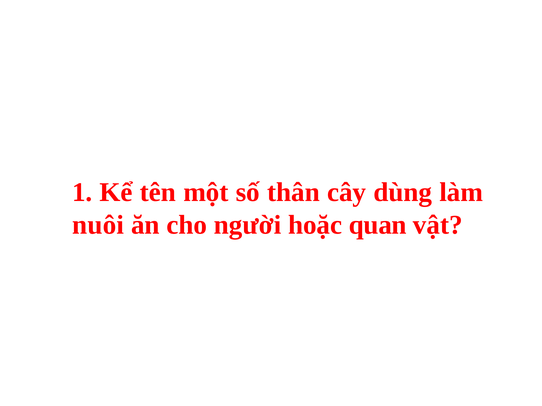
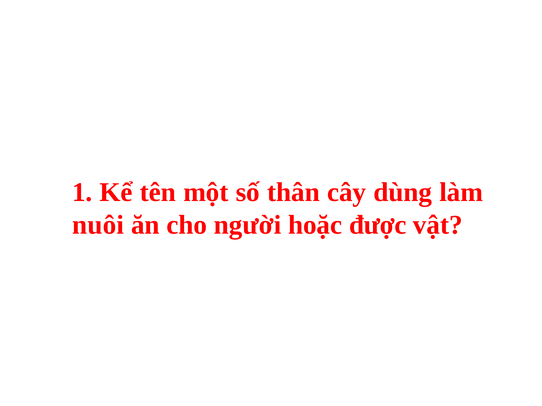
quan: quan -> được
